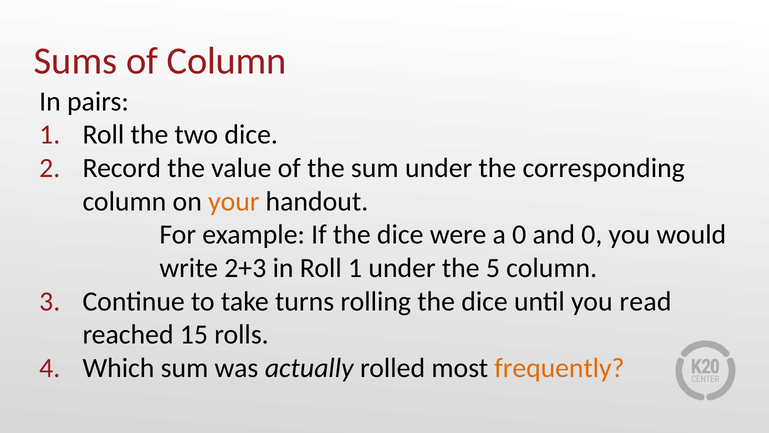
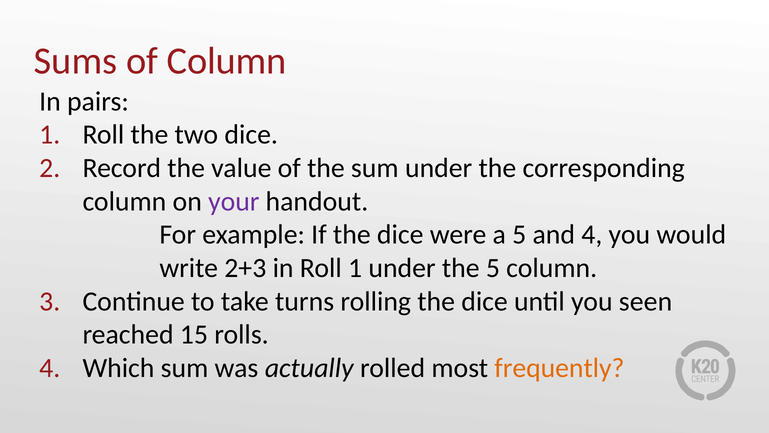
your colour: orange -> purple
a 0: 0 -> 5
and 0: 0 -> 4
read: read -> seen
